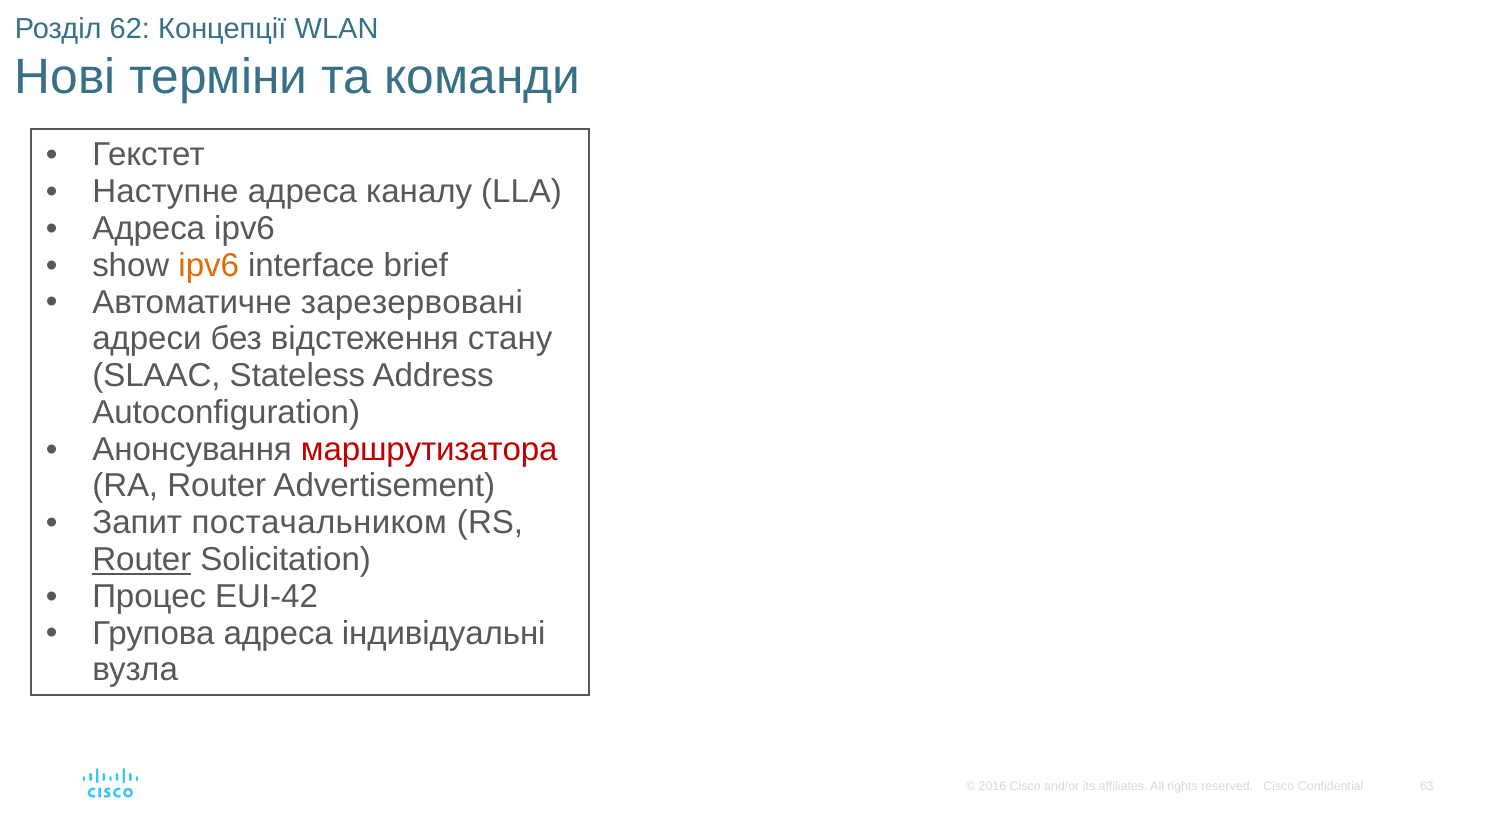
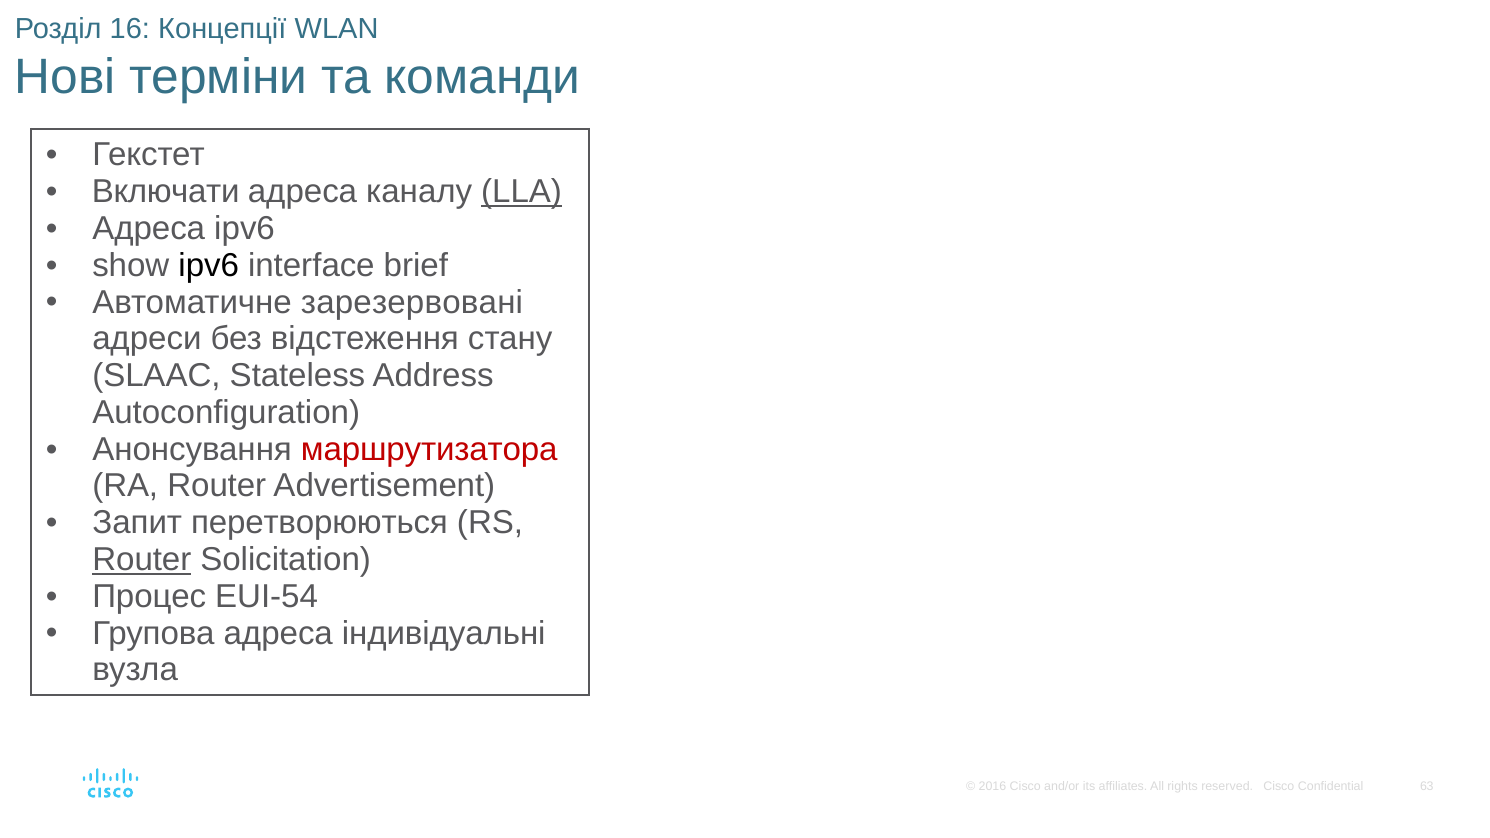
62: 62 -> 16
Наступне: Наступне -> Включати
LLA underline: none -> present
ipv6 at (209, 265) colour: orange -> black
постачальником: постачальником -> перетворюються
EUI-42: EUI-42 -> EUI-54
